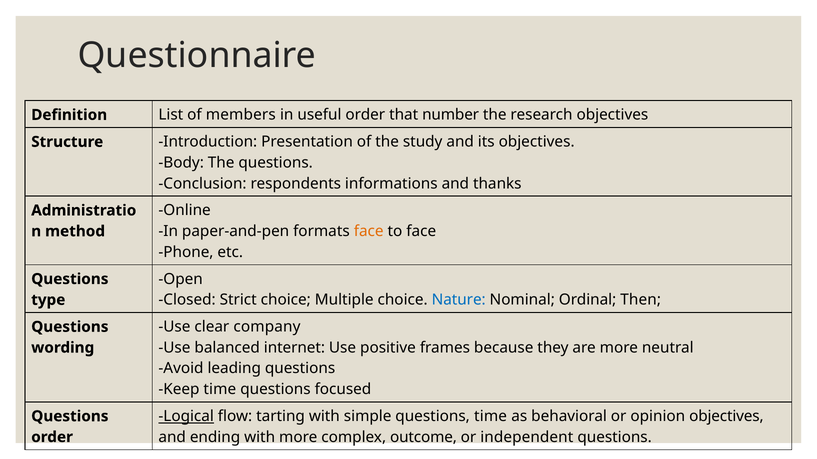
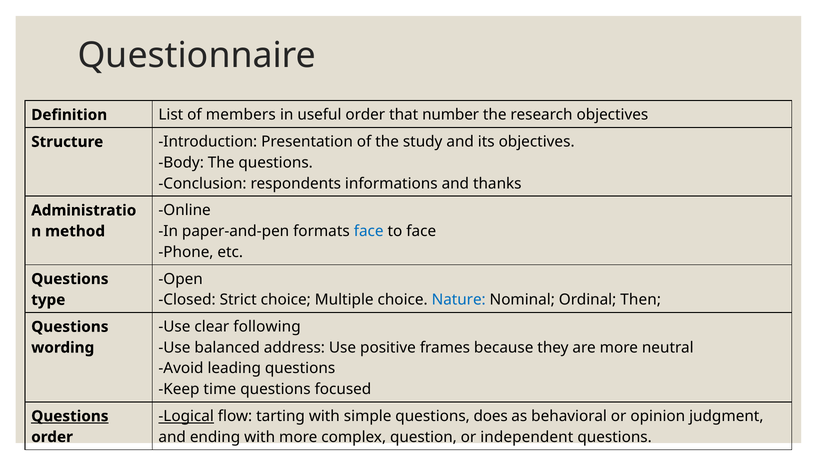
face at (369, 232) colour: orange -> blue
company: company -> following
internet: internet -> address
questions time: time -> does
opinion objectives: objectives -> judgment
Questions at (70, 417) underline: none -> present
outcome: outcome -> question
